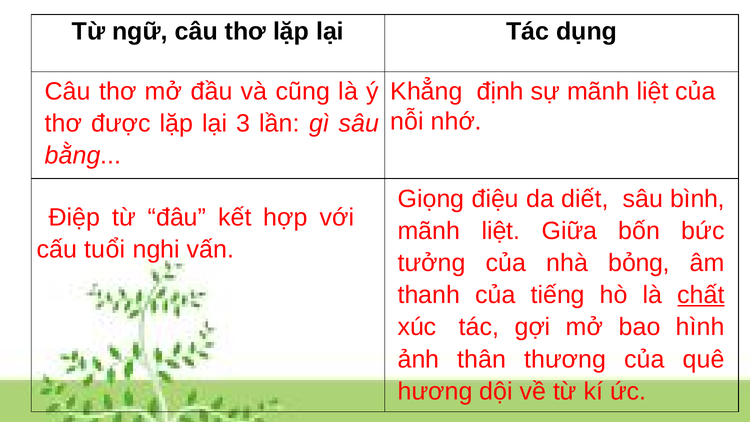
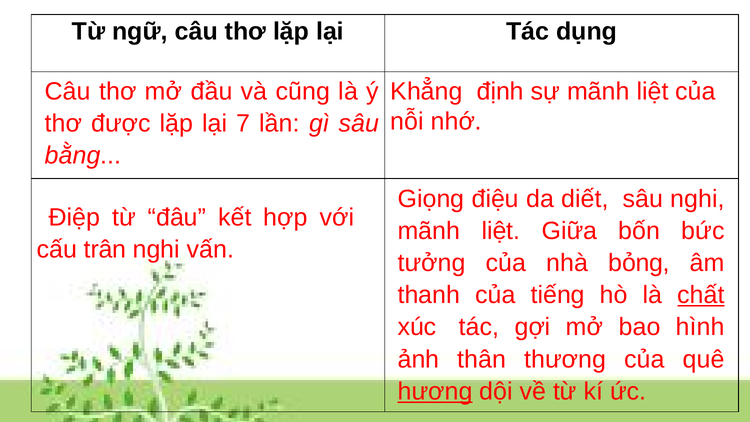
3: 3 -> 7
sâu bình: bình -> nghi
tuổi: tuổi -> trân
hương underline: none -> present
